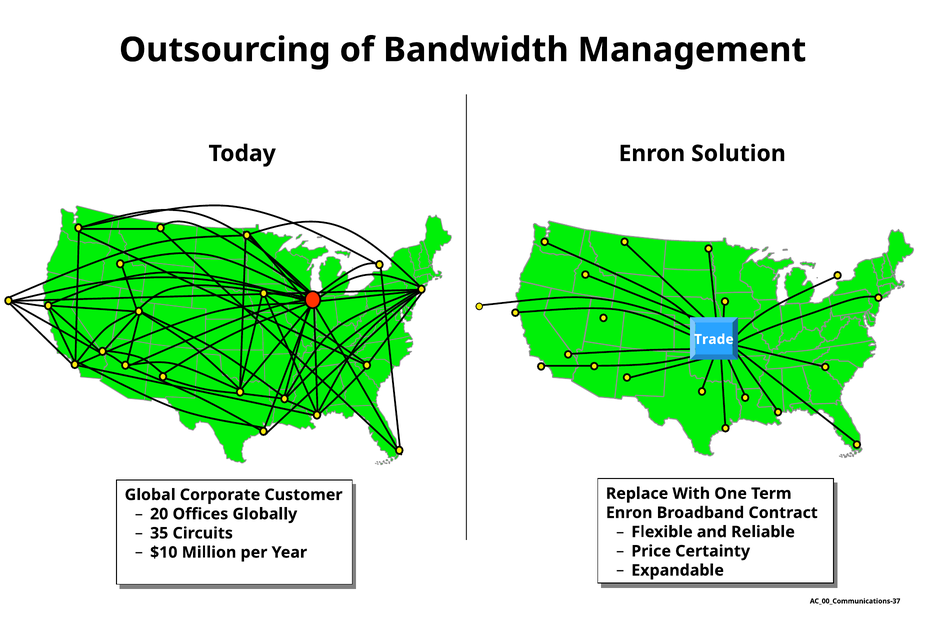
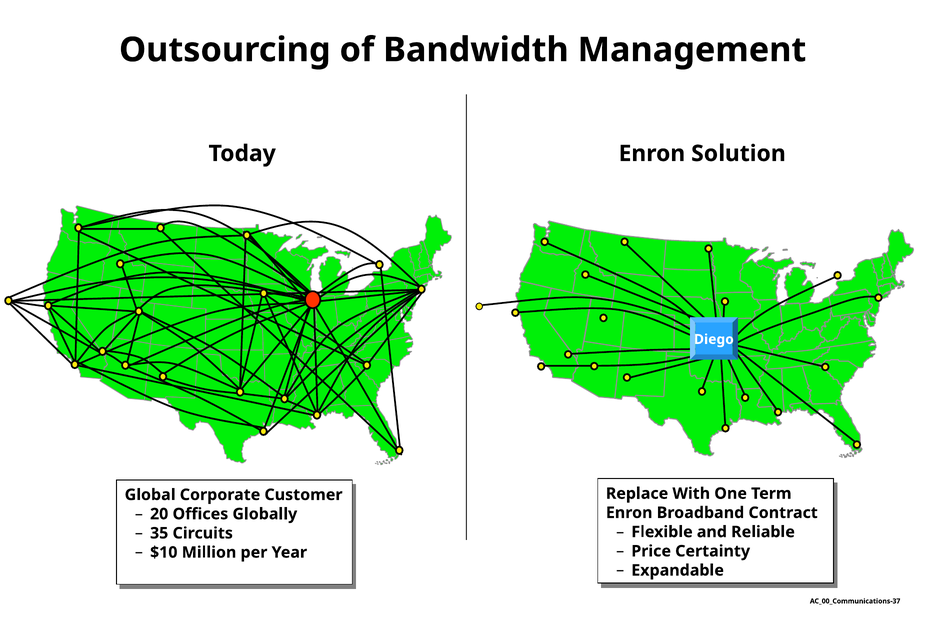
Trade: Trade -> Diego
